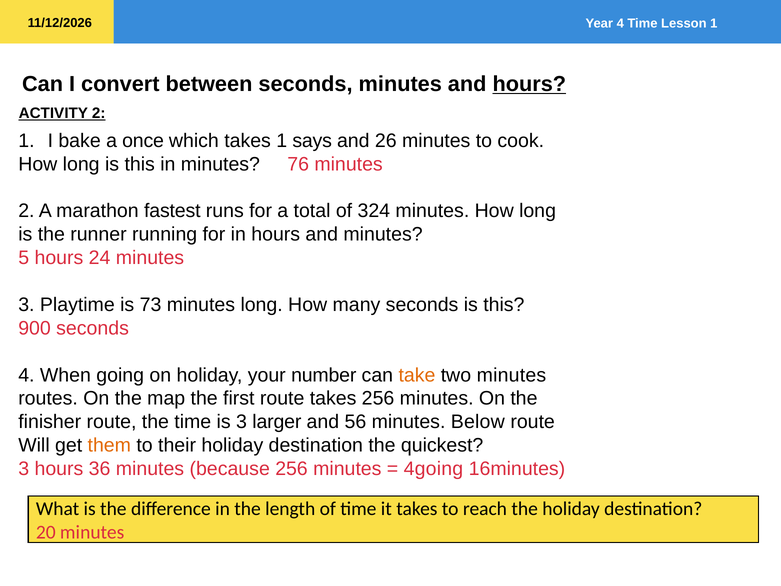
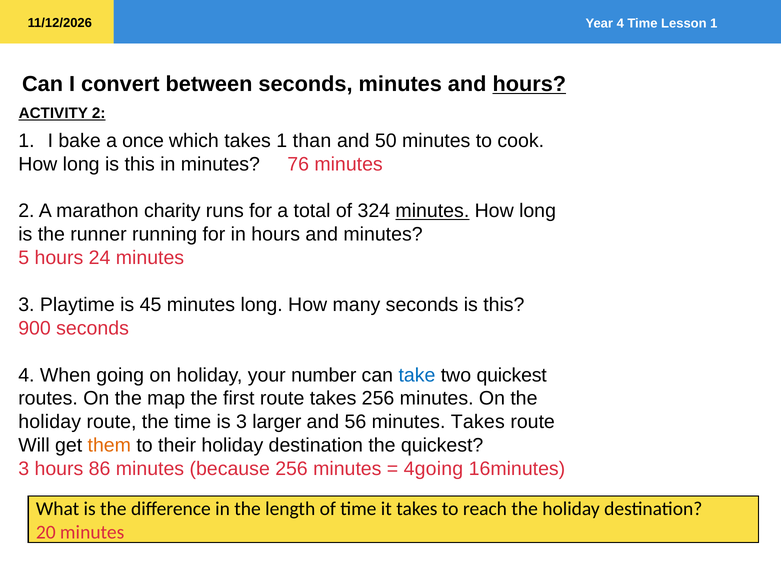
says: says -> than
26: 26 -> 50
fastest: fastest -> charity
minutes at (432, 211) underline: none -> present
73: 73 -> 45
take colour: orange -> blue
two minutes: minutes -> quickest
finisher at (50, 422): finisher -> holiday
minutes Below: Below -> Takes
36: 36 -> 86
